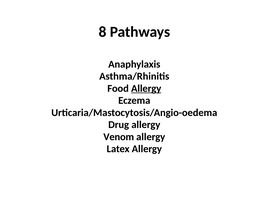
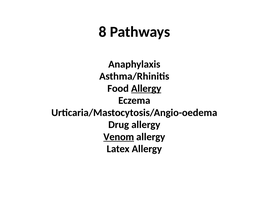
Venom underline: none -> present
